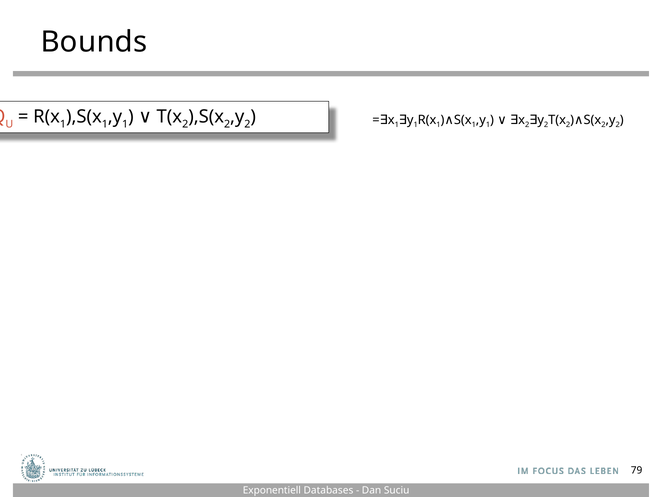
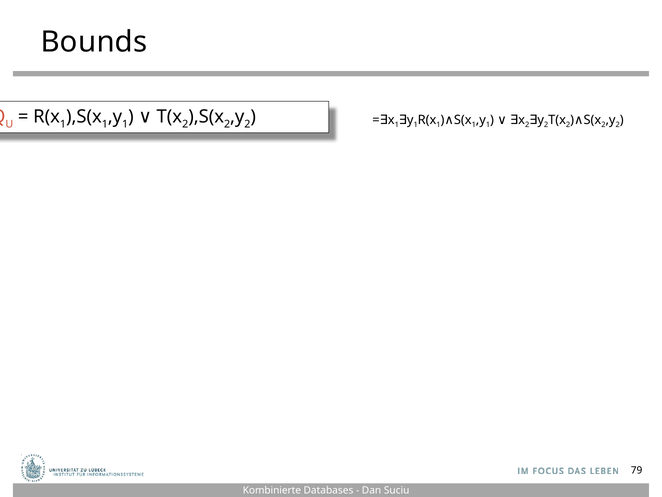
Exponentiell: Exponentiell -> Kombinierte
